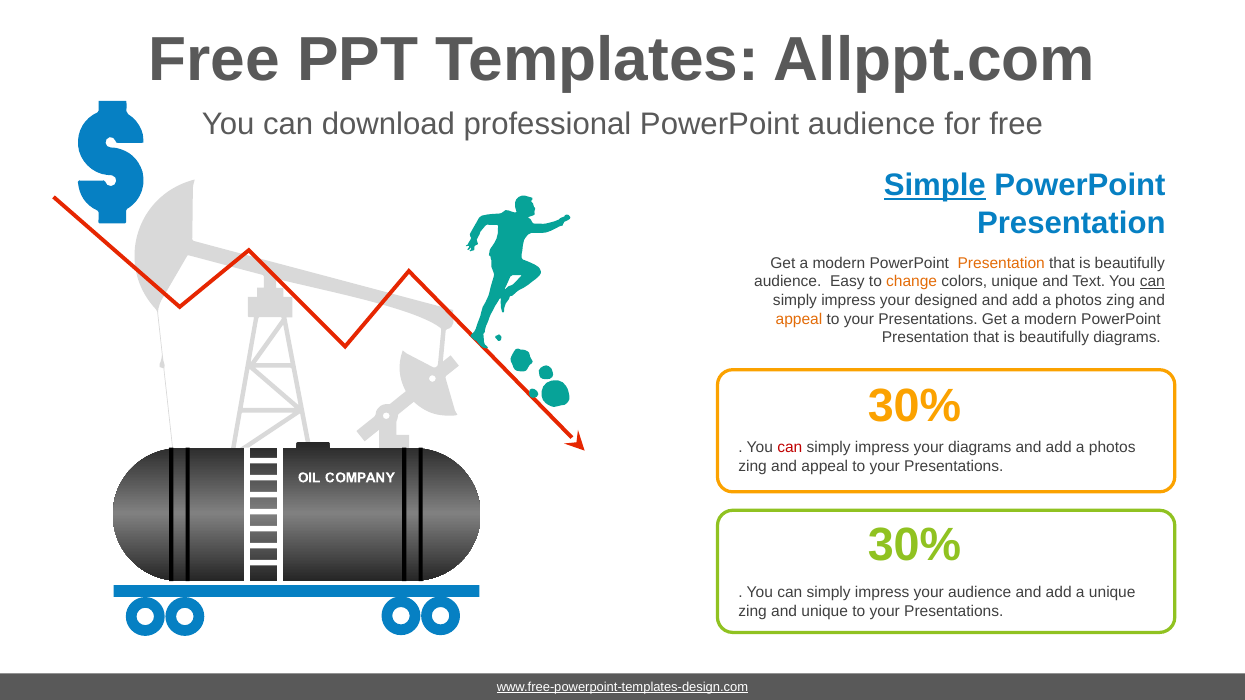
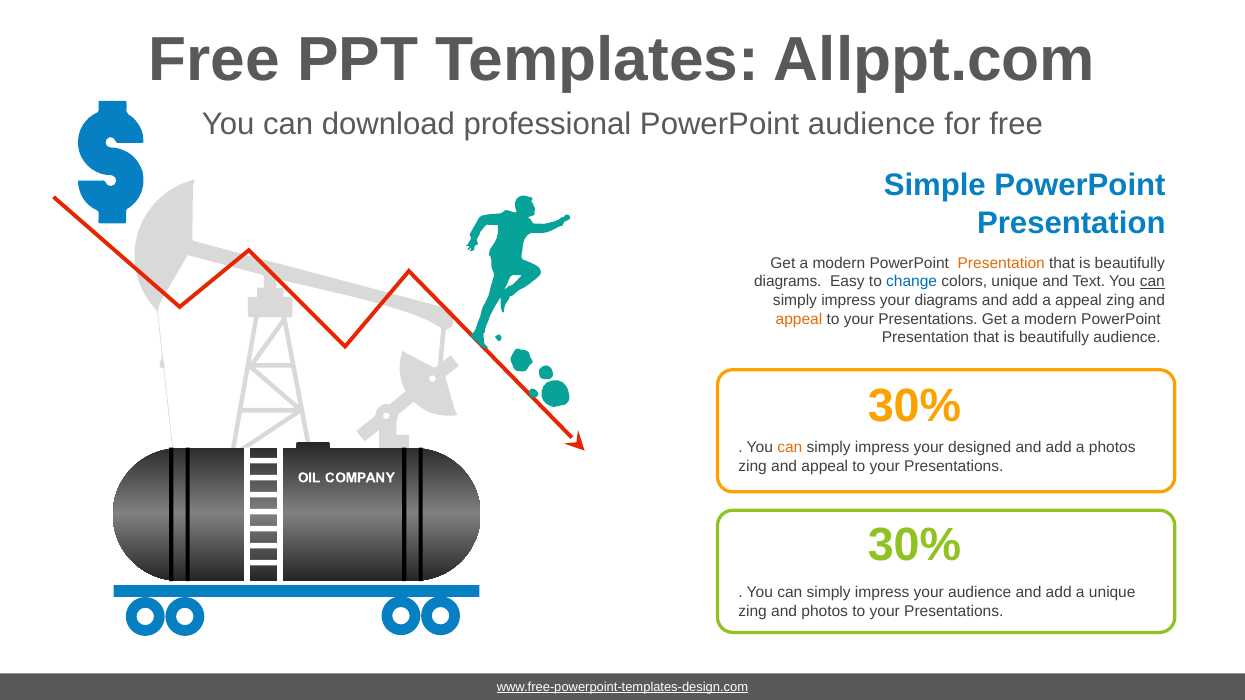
Simple underline: present -> none
audience at (788, 282): audience -> diagrams
change colour: orange -> blue
your designed: designed -> diagrams
photos at (1079, 300): photos -> appeal
beautifully diagrams: diagrams -> audience
can at (790, 448) colour: red -> orange
your diagrams: diagrams -> designed
and unique: unique -> photos
